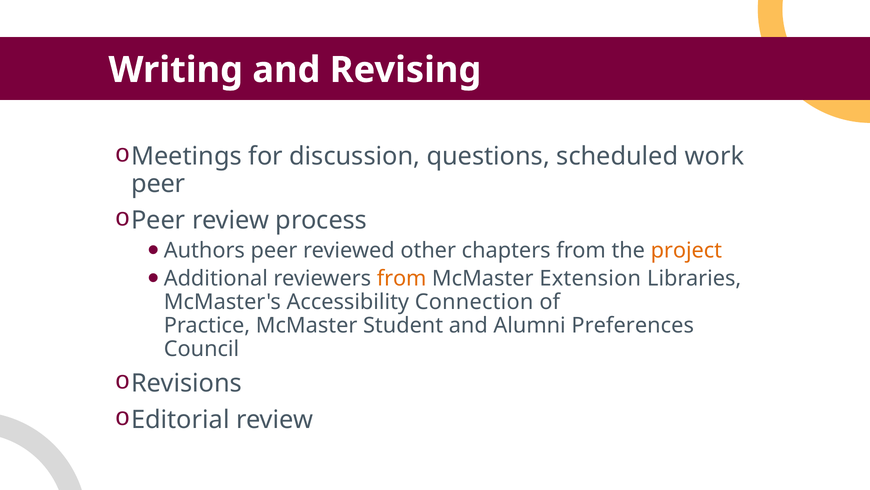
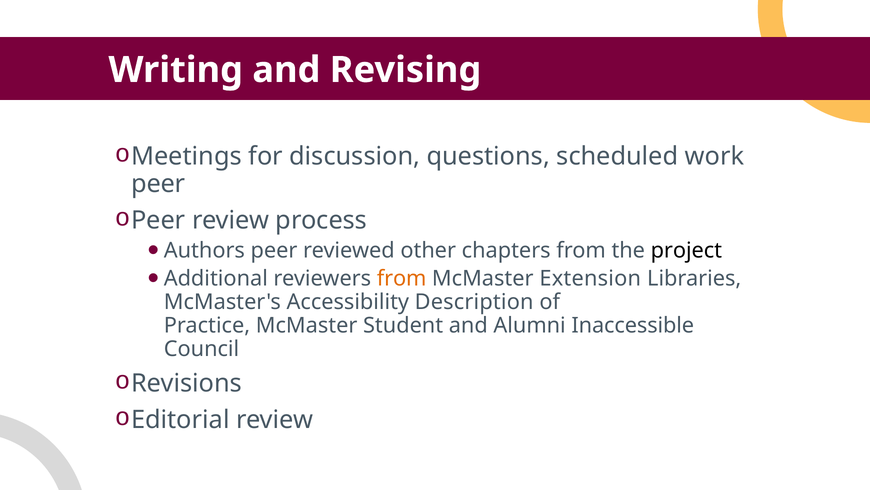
project colour: orange -> black
Connection: Connection -> Description
Preferences: Preferences -> Inaccessible
